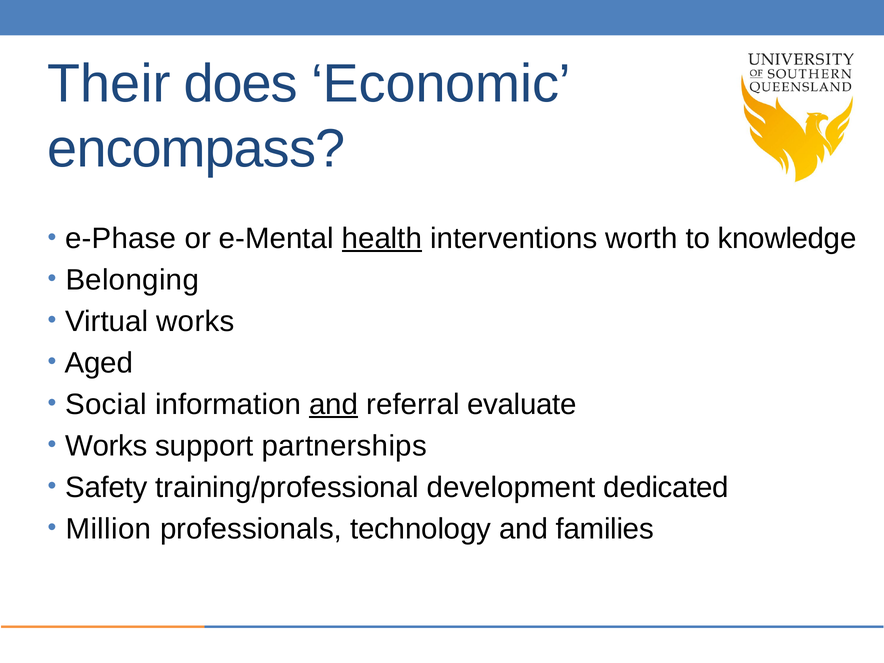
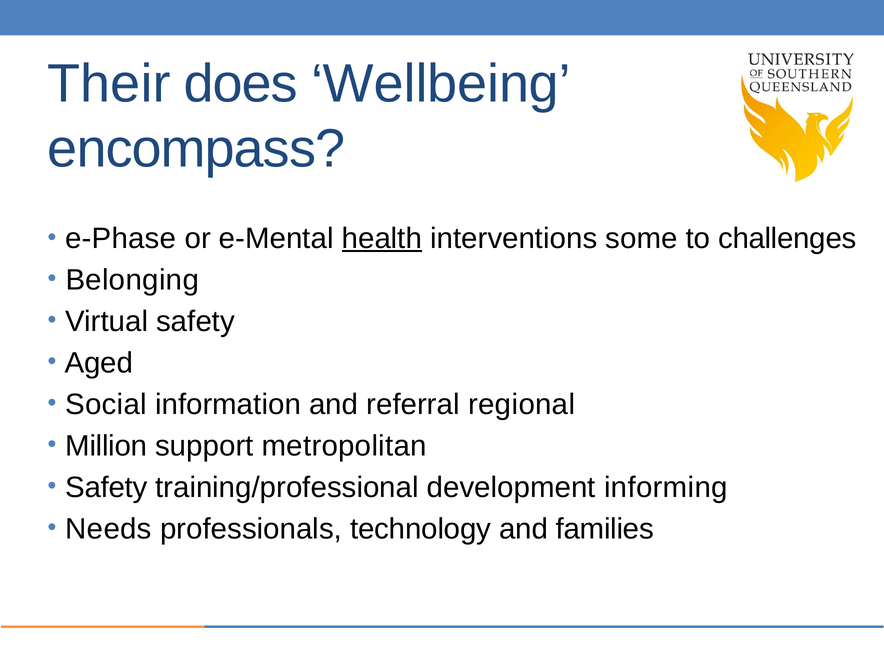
Economic: Economic -> Wellbeing
worth: worth -> some
knowledge: knowledge -> challenges
Virtual works: works -> safety
and at (334, 404) underline: present -> none
evaluate: evaluate -> regional
Works at (106, 446): Works -> Million
partnerships: partnerships -> metropolitan
dedicated: dedicated -> informing
Million: Million -> Needs
